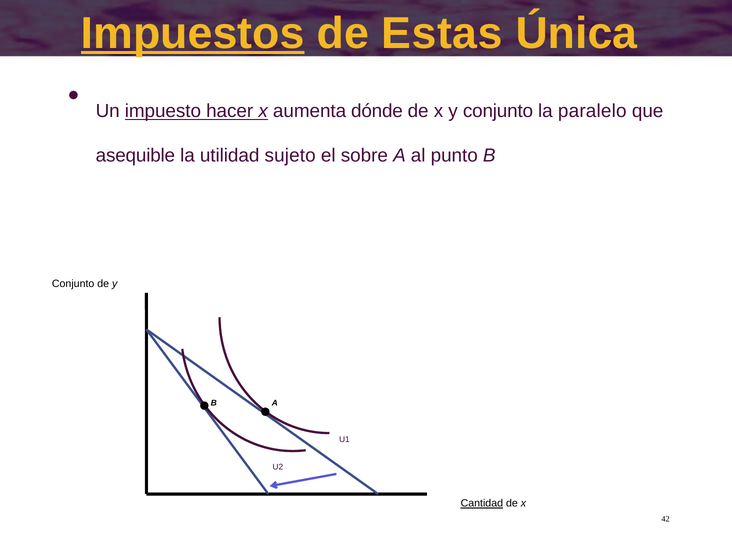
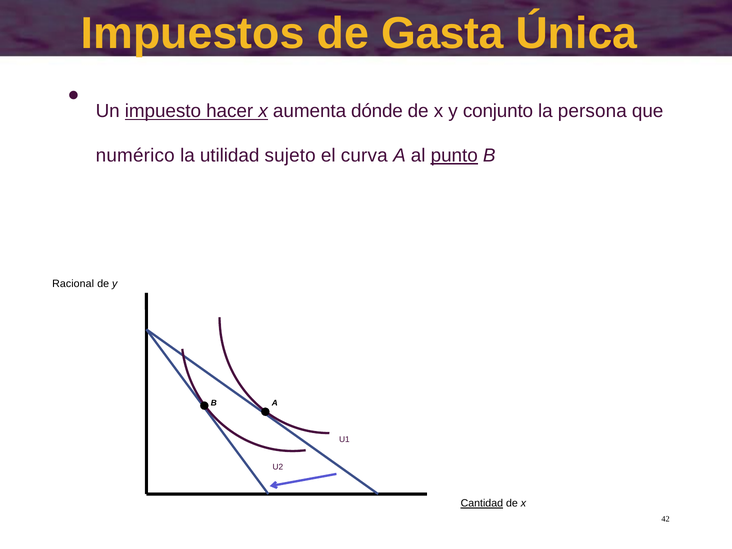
Impuestos underline: present -> none
Estas: Estas -> Gasta
paralelo: paralelo -> persona
asequible: asequible -> numérico
sobre: sobre -> curva
punto underline: none -> present
Conjunto at (73, 284): Conjunto -> Racional
